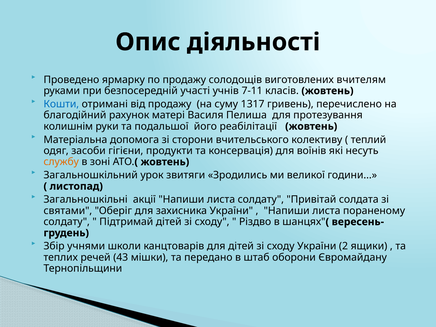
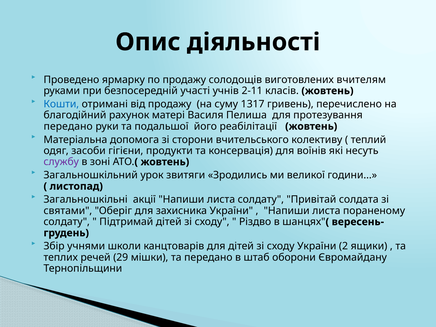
7-11: 7-11 -> 2-11
колишнім at (68, 126): колишнім -> передано
службу colour: orange -> purple
43: 43 -> 29
